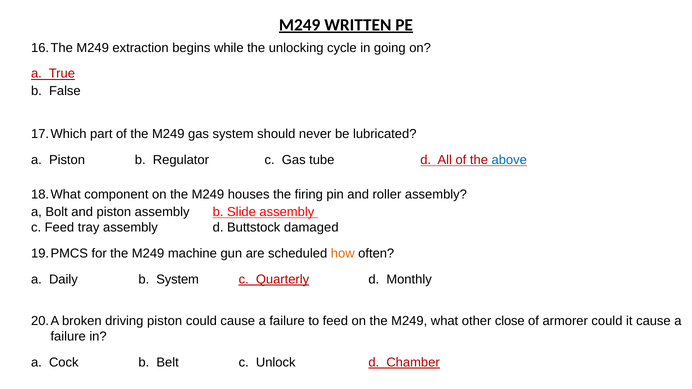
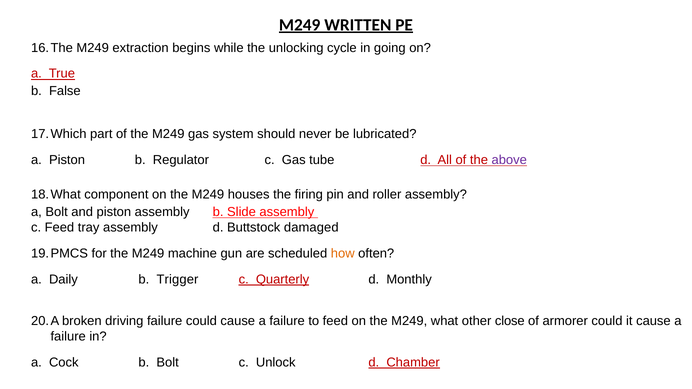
above colour: blue -> purple
b System: System -> Trigger
driving piston: piston -> failure
b Belt: Belt -> Bolt
